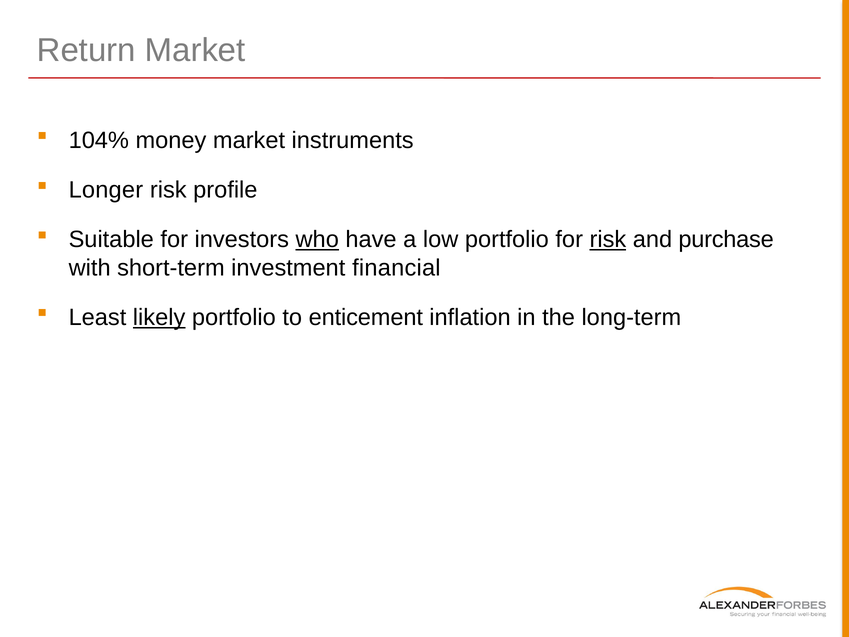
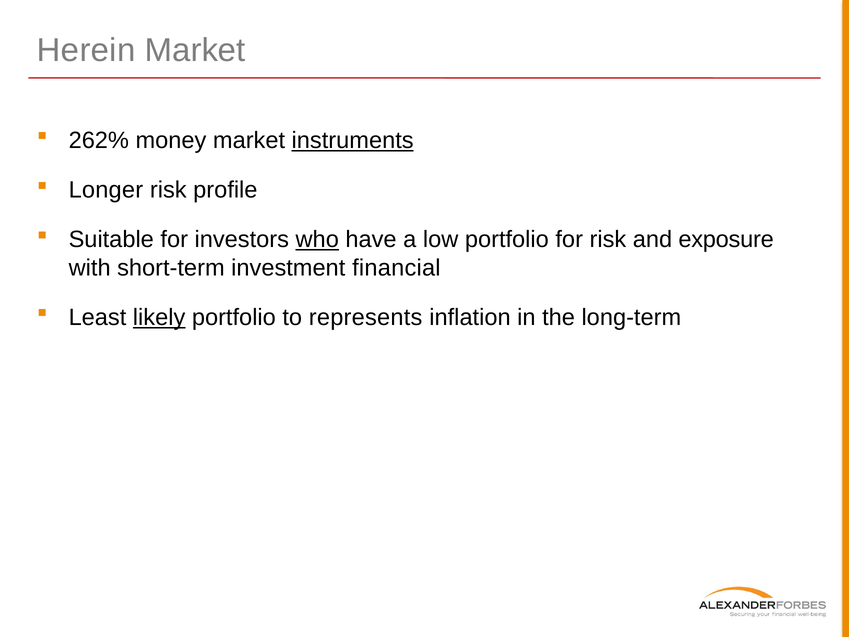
Return: Return -> Herein
104%: 104% -> 262%
instruments underline: none -> present
risk at (608, 239) underline: present -> none
purchase: purchase -> exposure
enticement: enticement -> represents
